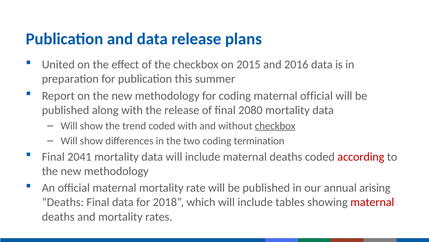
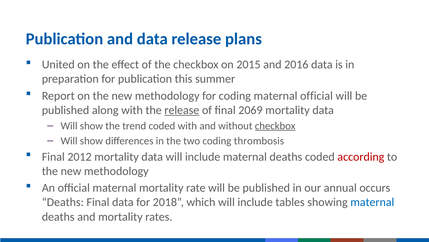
release at (182, 110) underline: none -> present
2080: 2080 -> 2069
termination: termination -> thrombosis
2041: 2041 -> 2012
arising: arising -> occurs
maternal at (372, 202) colour: red -> blue
